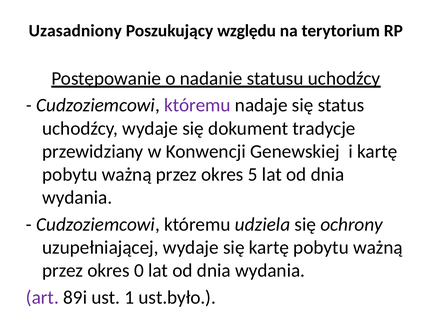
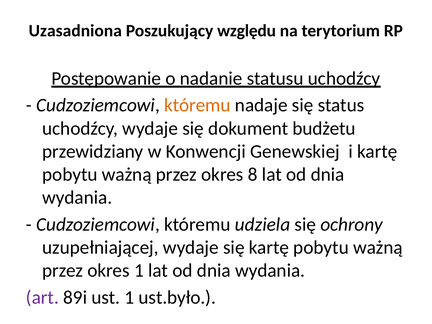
Uzasadniony: Uzasadniony -> Uzasadniona
któremu at (197, 105) colour: purple -> orange
tradycje: tradycje -> budżetu
5: 5 -> 8
okres 0: 0 -> 1
